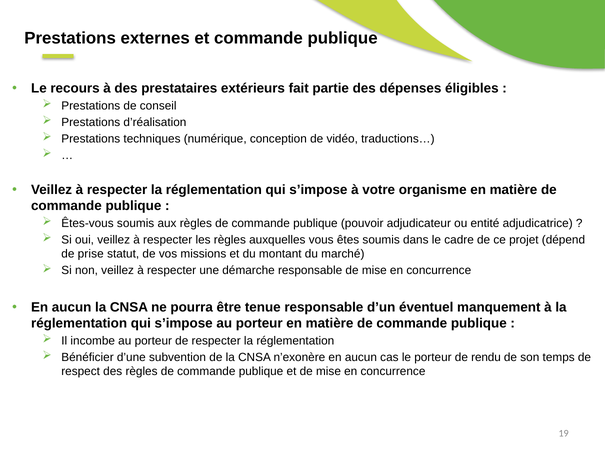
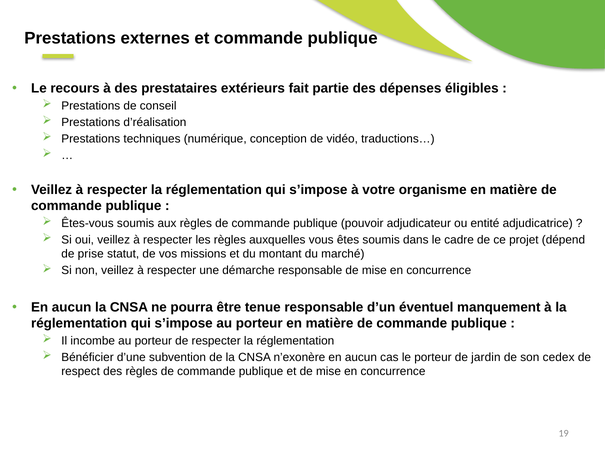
rendu: rendu -> jardin
temps: temps -> cedex
